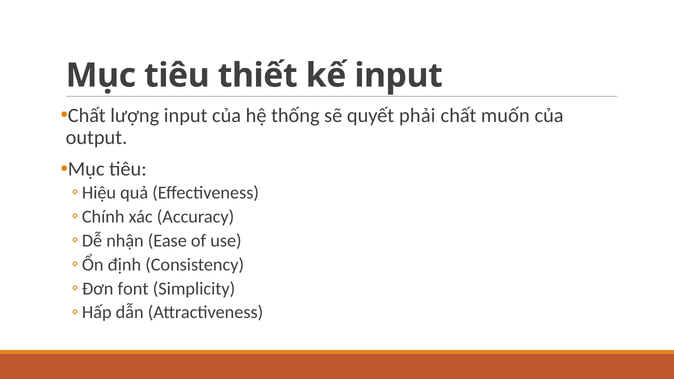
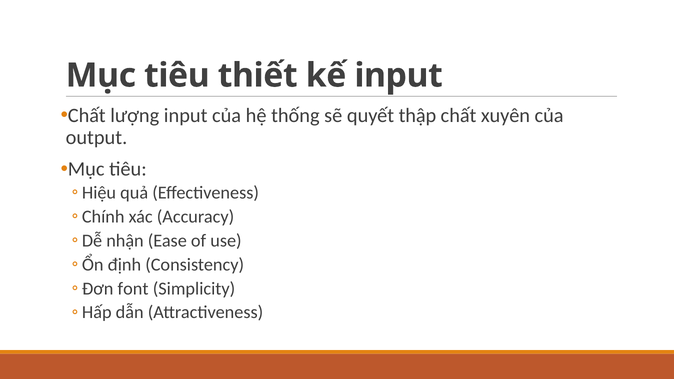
phải: phải -> thập
muốn: muốn -> xuyên
